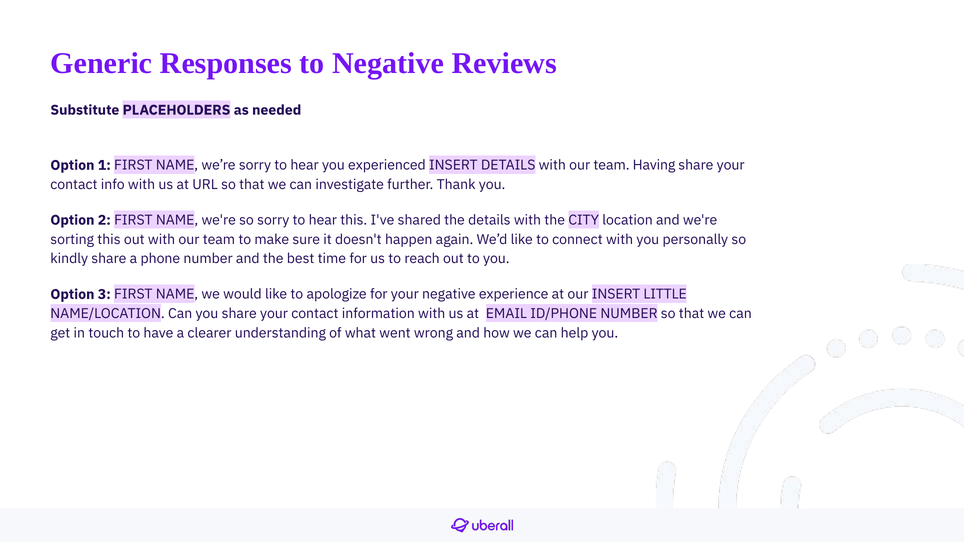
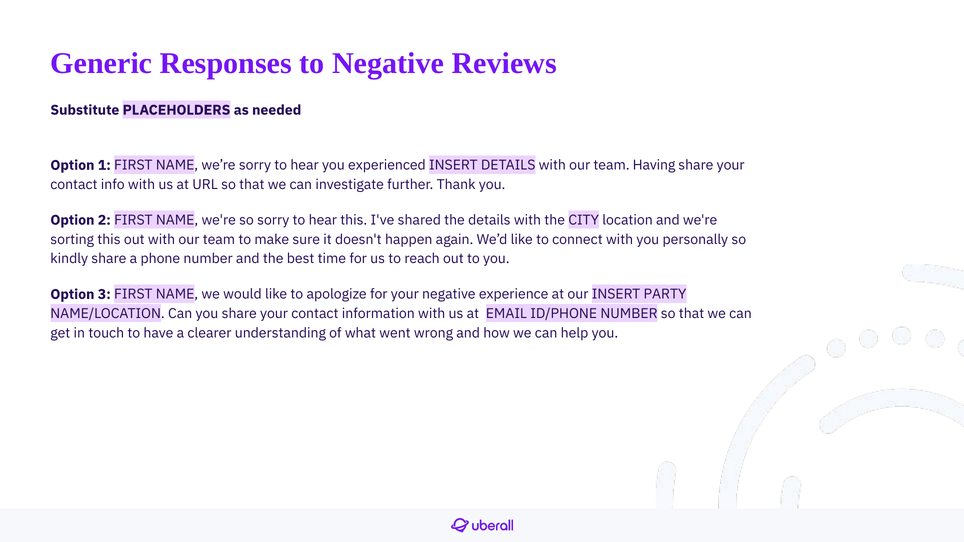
LITTLE: LITTLE -> PARTY
